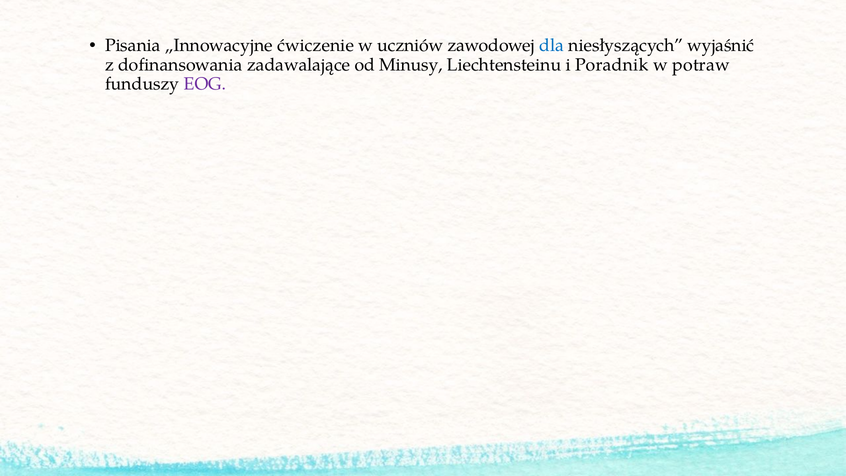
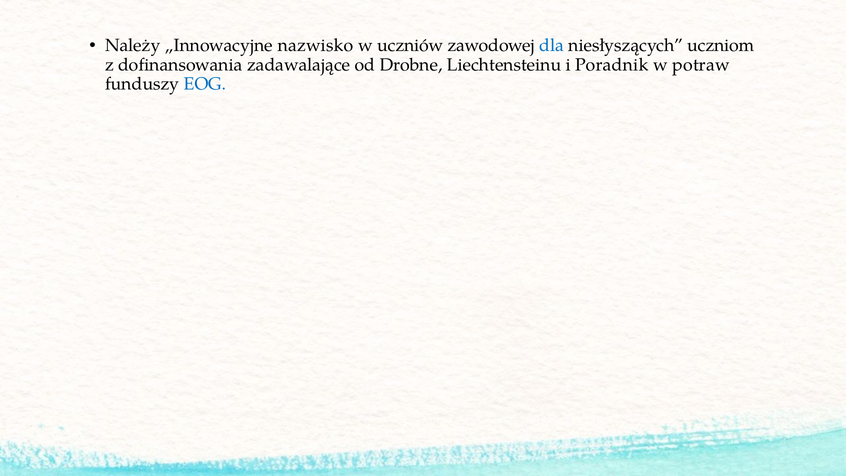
Pisania: Pisania -> Należy
ćwiczenie: ćwiczenie -> nazwisko
wyjaśnić: wyjaśnić -> uczniom
Minusy: Minusy -> Drobne
EOG colour: purple -> blue
